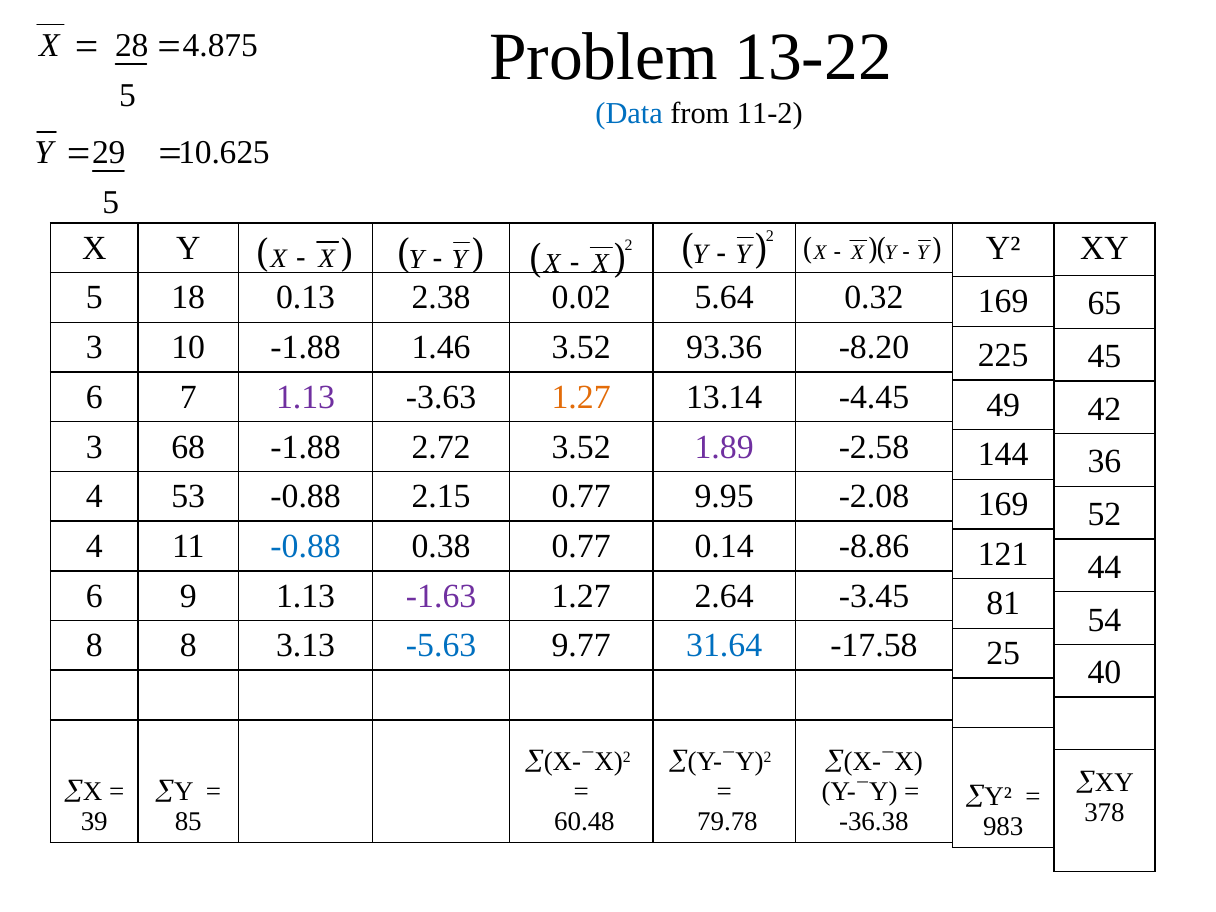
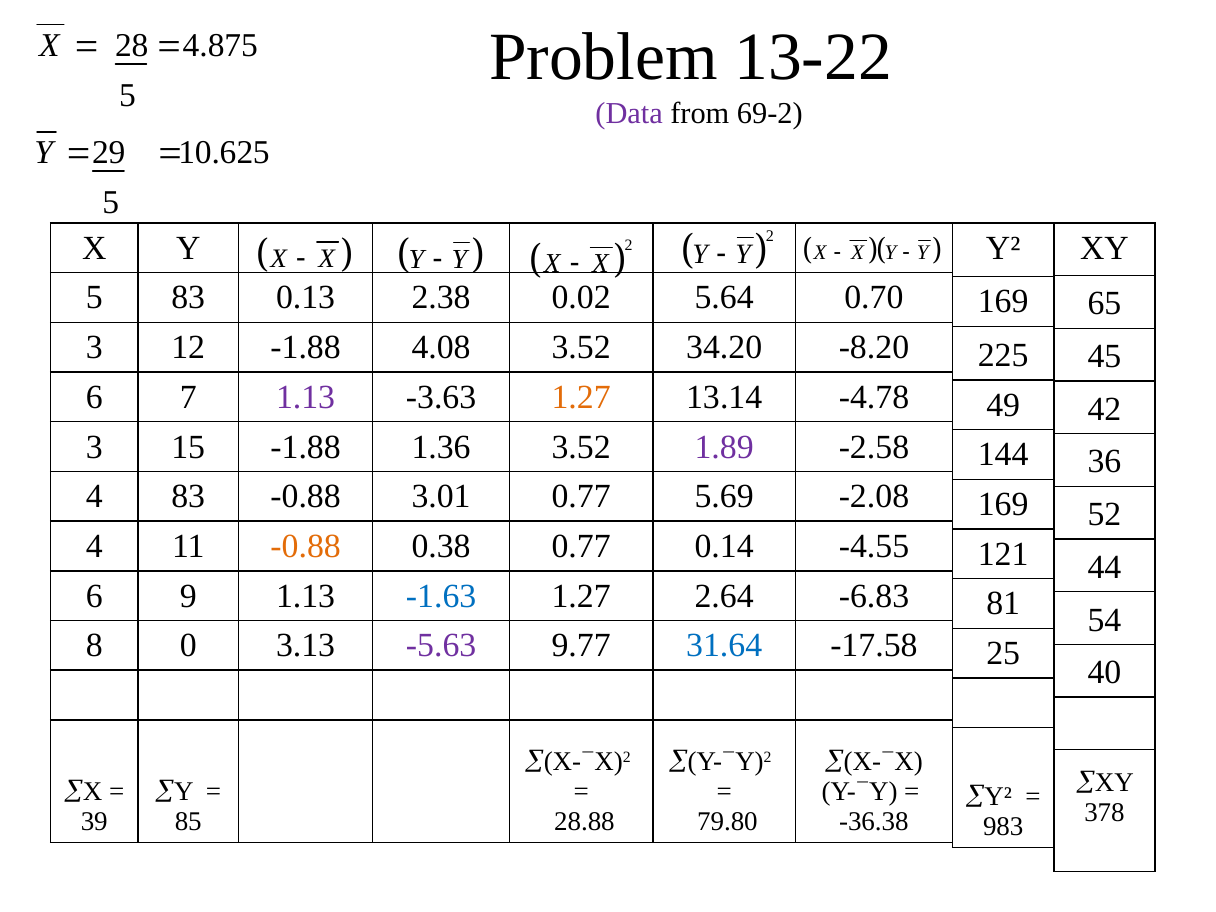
Data colour: blue -> purple
11-2: 11-2 -> 69-2
5 18: 18 -> 83
0.32: 0.32 -> 0.70
10: 10 -> 12
1.46: 1.46 -> 4.08
93.36: 93.36 -> 34.20
-4.45: -4.45 -> -4.78
68: 68 -> 15
2.72: 2.72 -> 1.36
4 53: 53 -> 83
2.15: 2.15 -> 3.01
9.95: 9.95 -> 5.69
-0.88 at (306, 546) colour: blue -> orange
-8.86: -8.86 -> -4.55
-1.63 colour: purple -> blue
-3.45: -3.45 -> -6.83
8 8: 8 -> 0
-5.63 colour: blue -> purple
60.48: 60.48 -> 28.88
79.78: 79.78 -> 79.80
